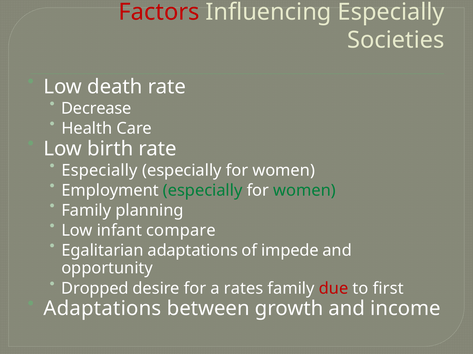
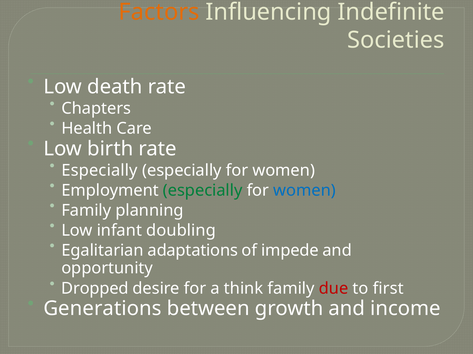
Factors colour: red -> orange
Influencing Especially: Especially -> Indefinite
Decrease: Decrease -> Chapters
women at (305, 191) colour: green -> blue
compare: compare -> doubling
rates: rates -> think
Adaptations at (102, 309): Adaptations -> Generations
